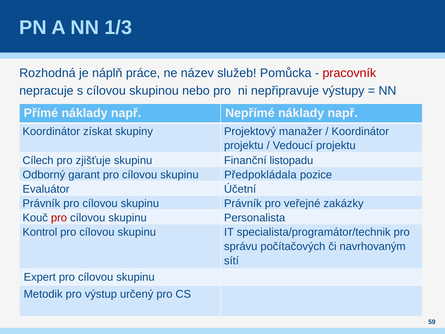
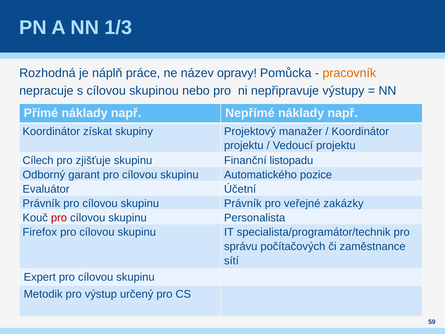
služeb: služeb -> opravy
pracovník colour: red -> orange
Předpokládala: Předpokládala -> Automatického
Kontrol: Kontrol -> Firefox
navrhovaným: navrhovaným -> zaměstnance
